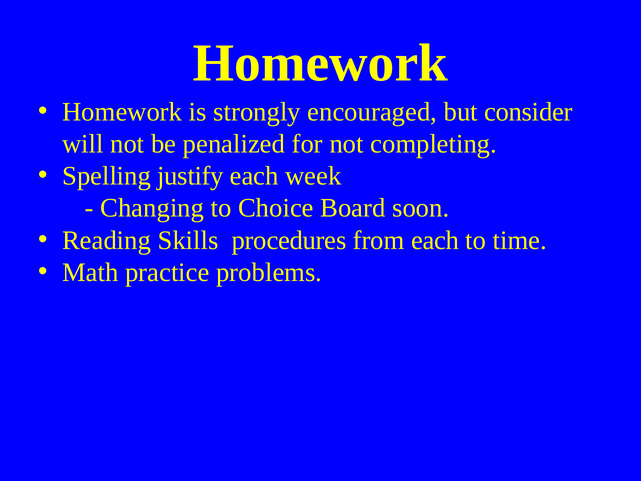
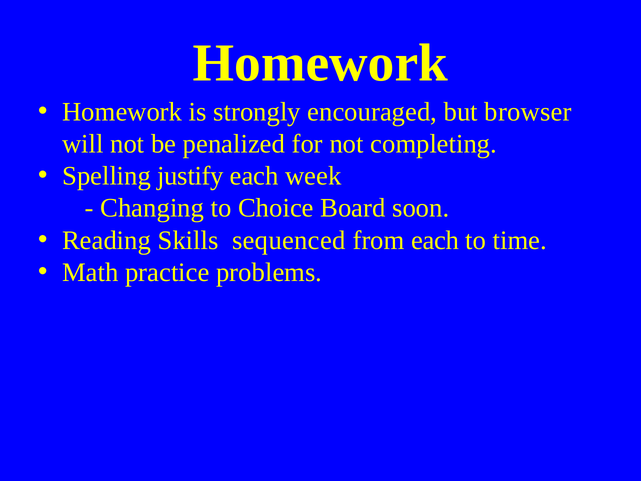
consider: consider -> browser
procedures: procedures -> sequenced
